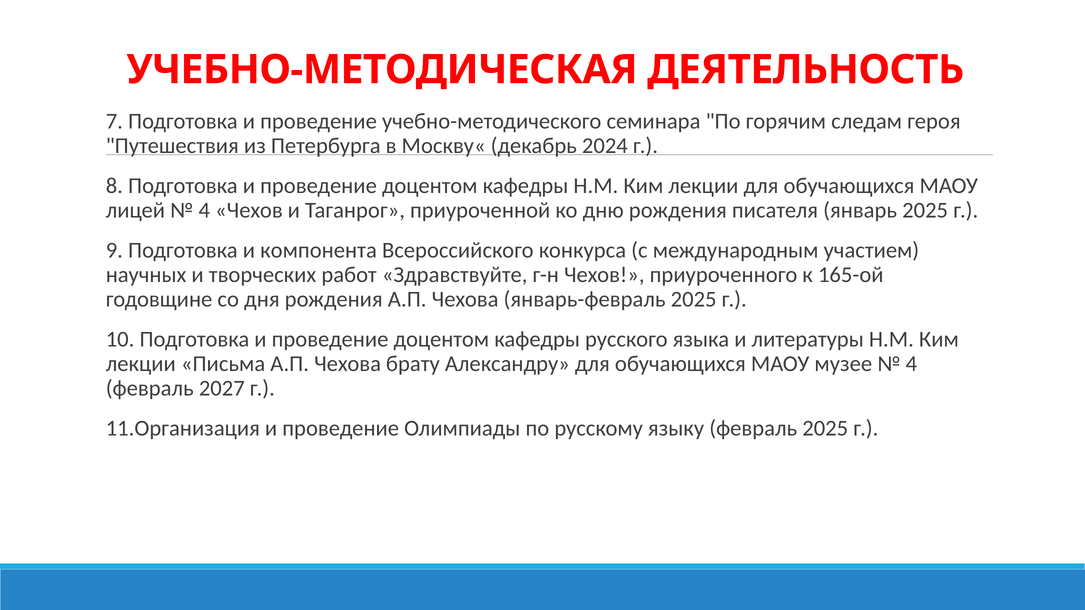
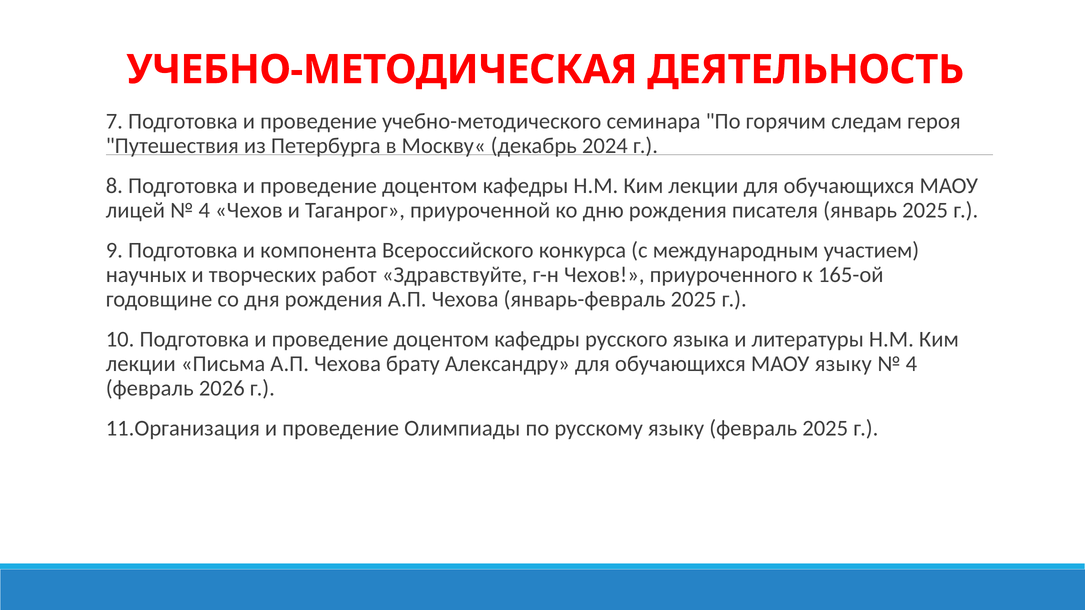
МАОУ музее: музее -> языку
2027: 2027 -> 2026
